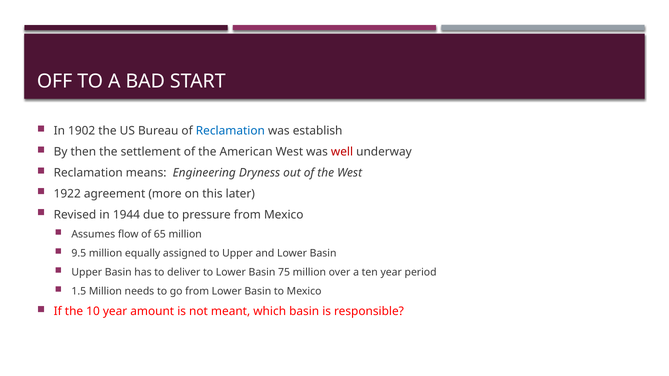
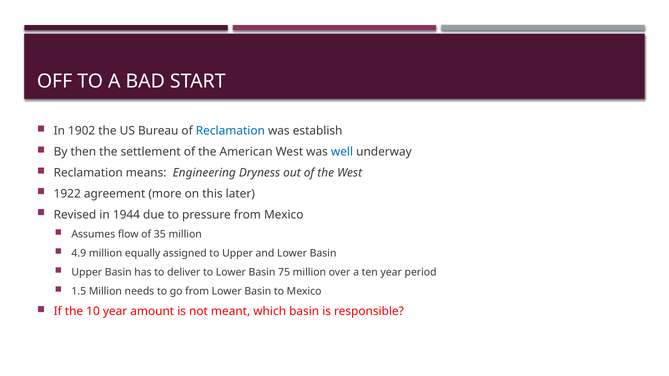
well colour: red -> blue
65: 65 -> 35
9.5: 9.5 -> 4.9
